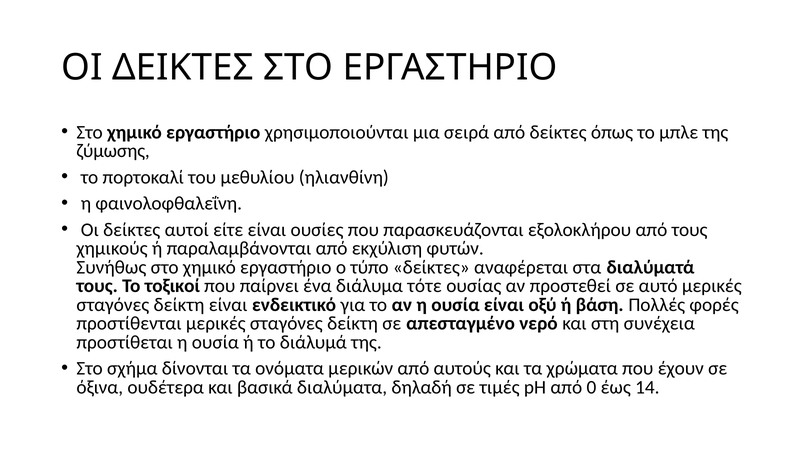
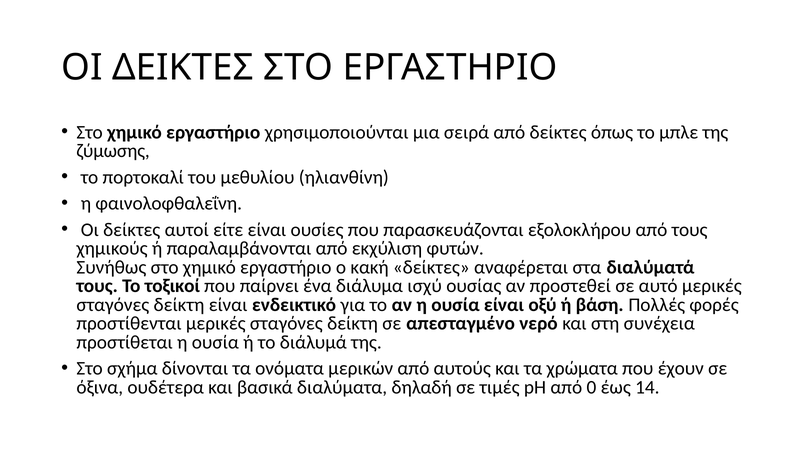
τύπο: τύπο -> κακή
τότε: τότε -> ισχύ
